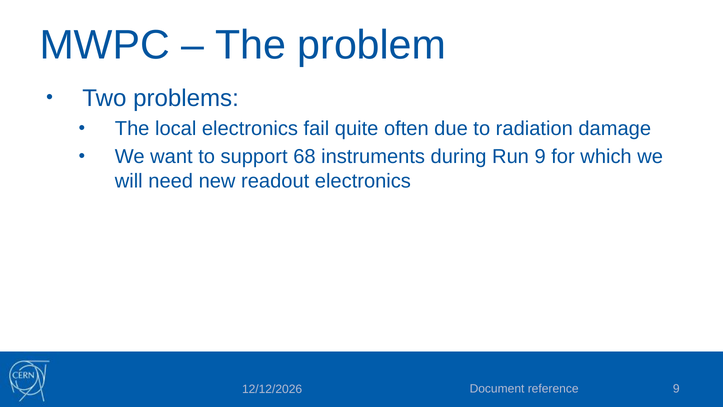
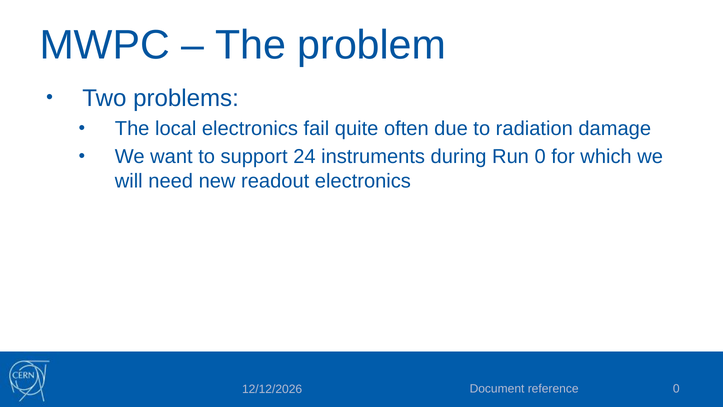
68: 68 -> 24
Run 9: 9 -> 0
reference 9: 9 -> 0
